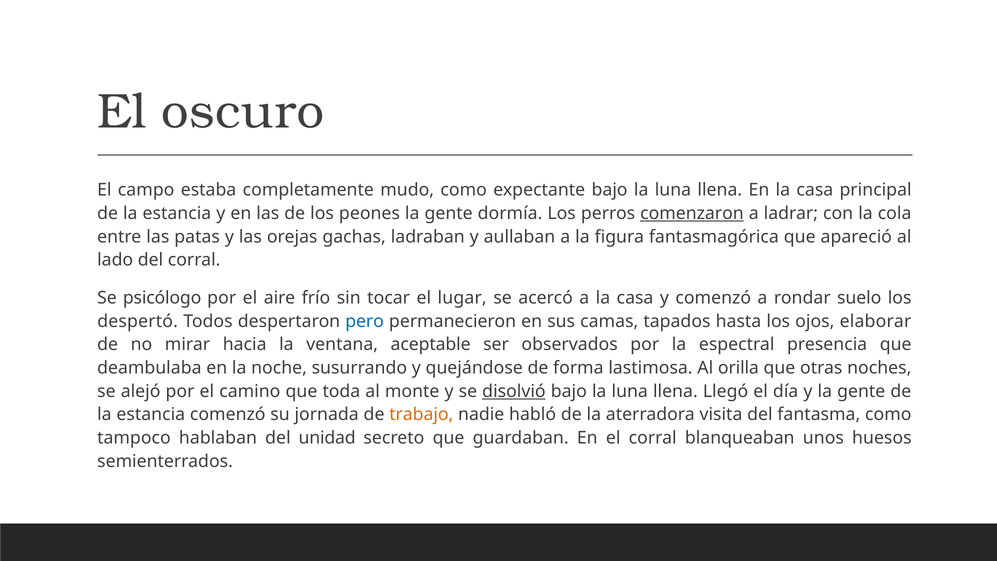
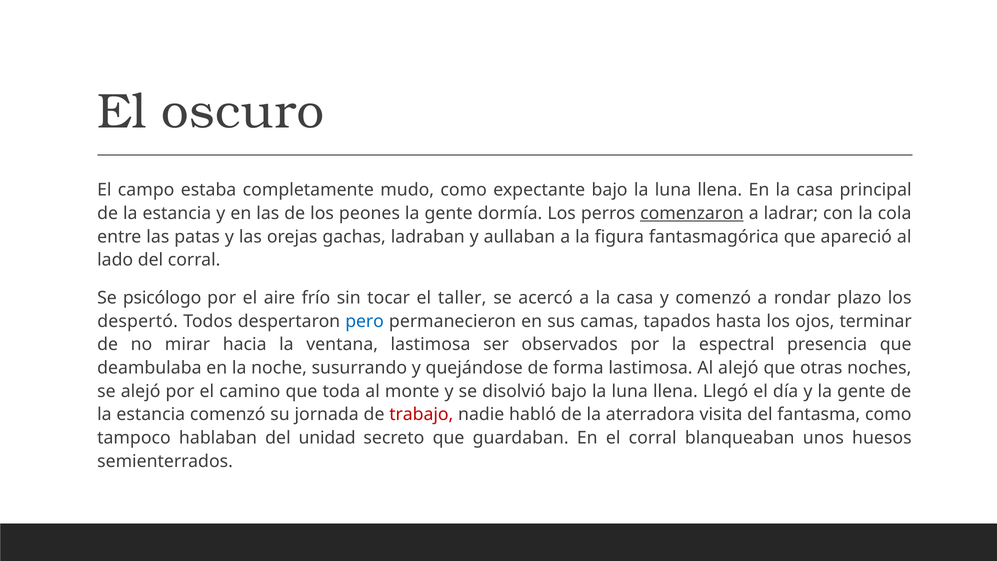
lugar: lugar -> taller
suelo: suelo -> plazo
elaborar: elaborar -> terminar
ventana aceptable: aceptable -> lastimosa
Al orilla: orilla -> alejó
disolvió underline: present -> none
trabajo colour: orange -> red
